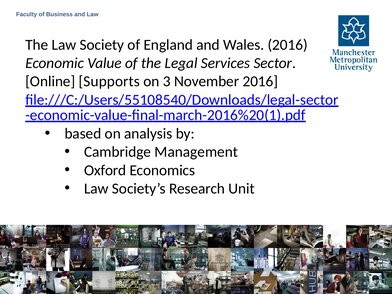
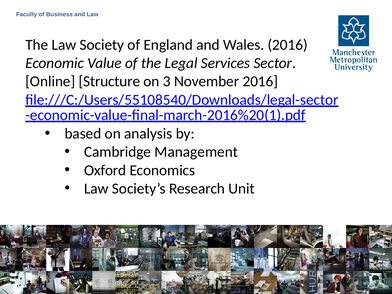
Supports: Supports -> Structure
